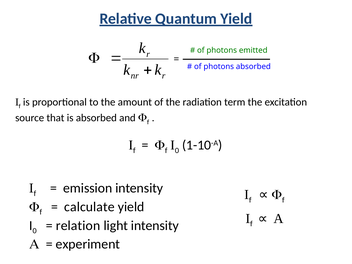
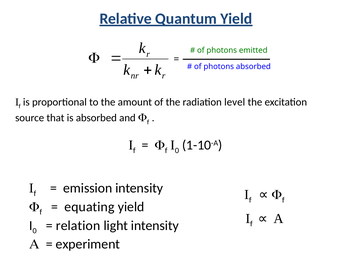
term: term -> level
calculate: calculate -> equating
